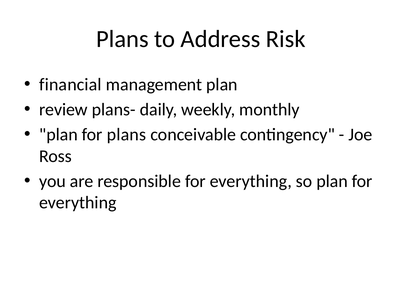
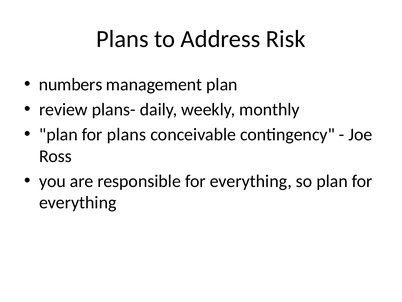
financial: financial -> numbers
